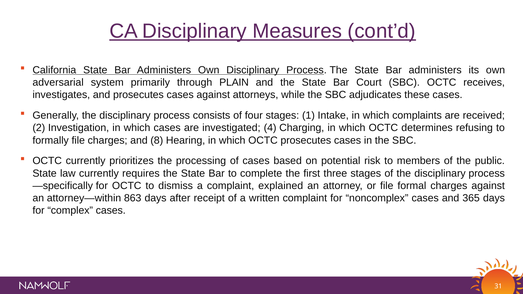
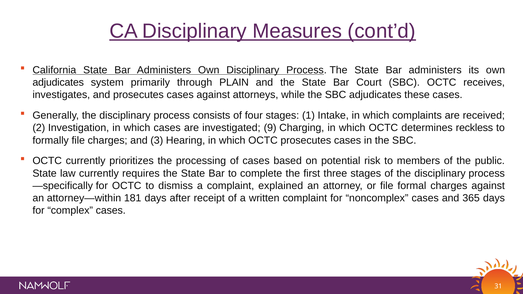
adversarial at (58, 82): adversarial -> adjudicates
4: 4 -> 9
refusing: refusing -> reckless
8: 8 -> 3
863: 863 -> 181
